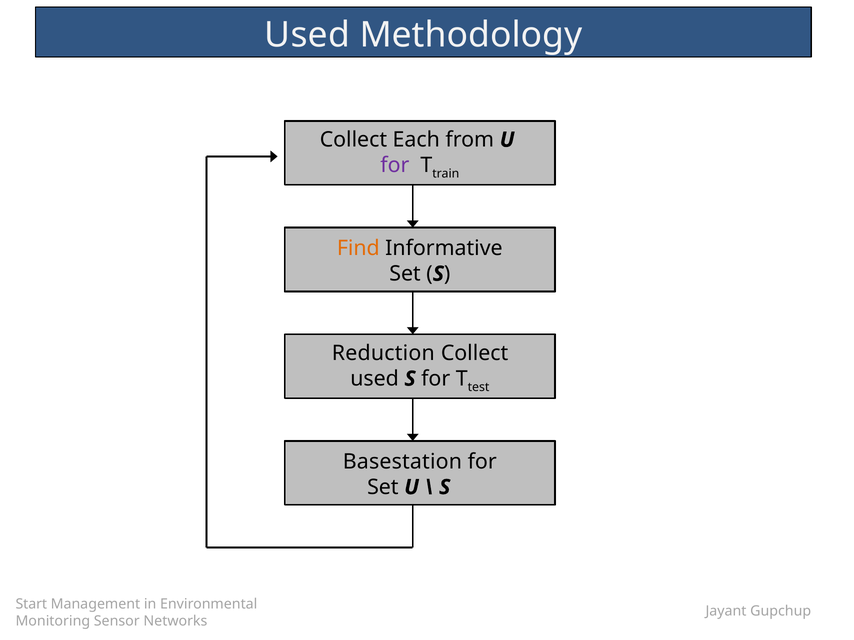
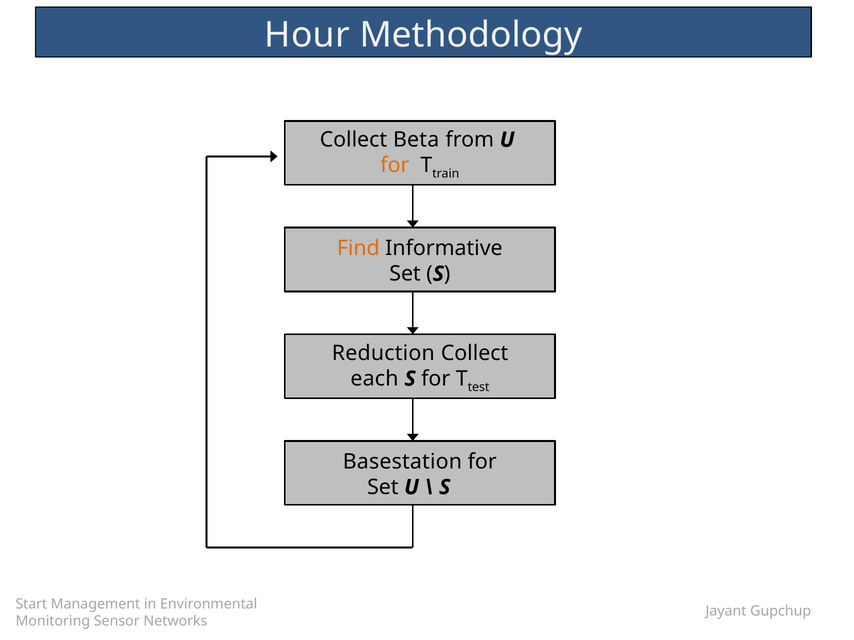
Used at (307, 35): Used -> Hour
Each: Each -> Beta
for at (395, 166) colour: purple -> orange
used at (375, 379): used -> each
